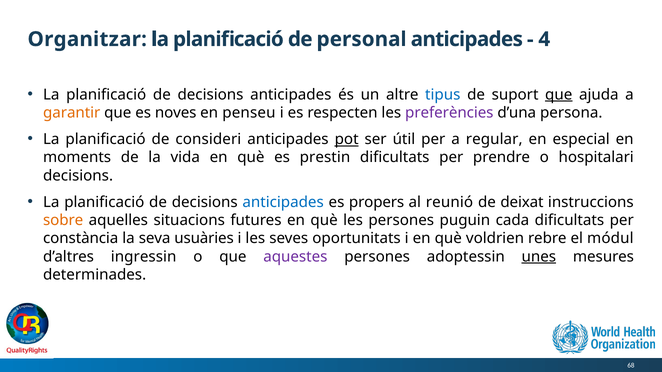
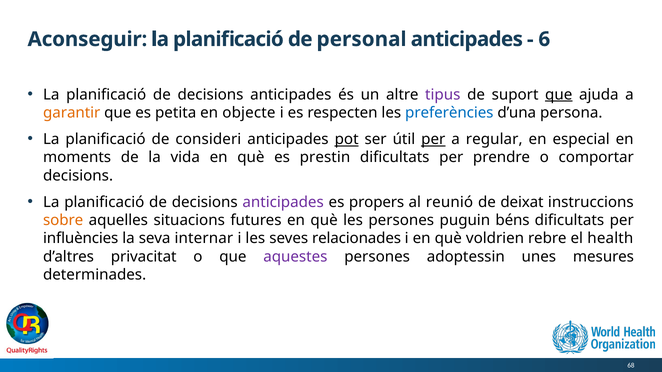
Organitzar: Organitzar -> Aconseguir
4: 4 -> 6
tipus colour: blue -> purple
noves: noves -> petita
penseu: penseu -> objecte
preferències colour: purple -> blue
per at (433, 139) underline: none -> present
hospitalari: hospitalari -> comportar
anticipades at (283, 202) colour: blue -> purple
cada: cada -> béns
constància: constància -> influències
usuàries: usuàries -> internar
oportunitats: oportunitats -> relacionades
módul: módul -> health
ingressin: ingressin -> privacitat
unes underline: present -> none
